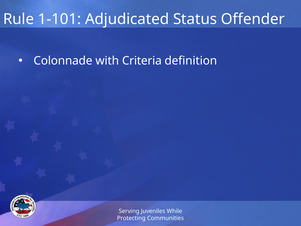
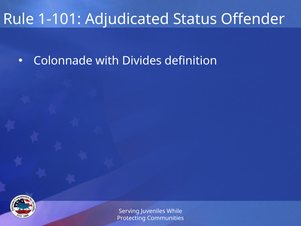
Criteria: Criteria -> Divides
